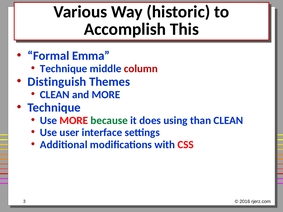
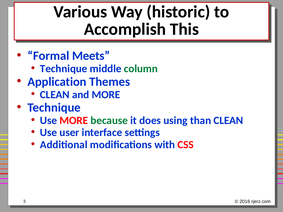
Emma: Emma -> Meets
column colour: red -> green
Distinguish: Distinguish -> Application
